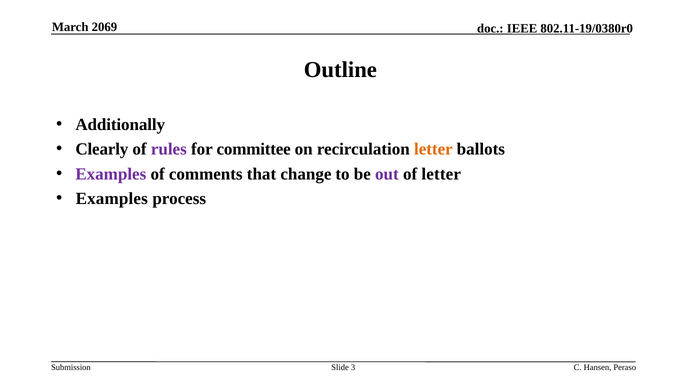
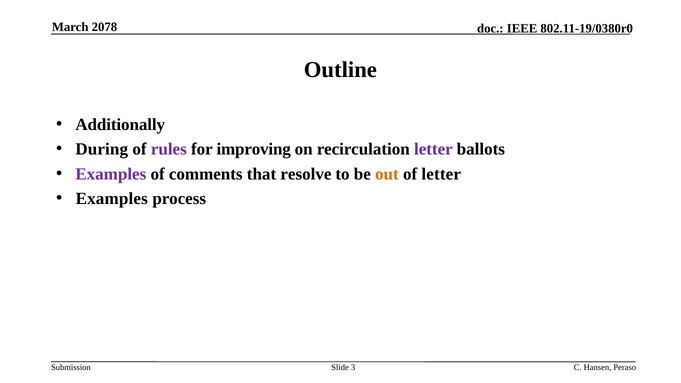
2069: 2069 -> 2078
Clearly: Clearly -> During
committee: committee -> improving
letter at (433, 149) colour: orange -> purple
change: change -> resolve
out colour: purple -> orange
